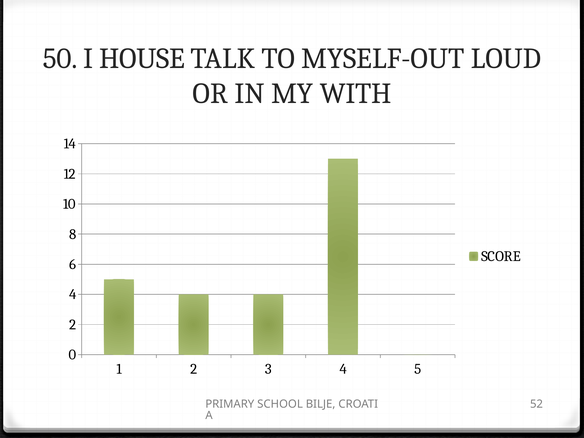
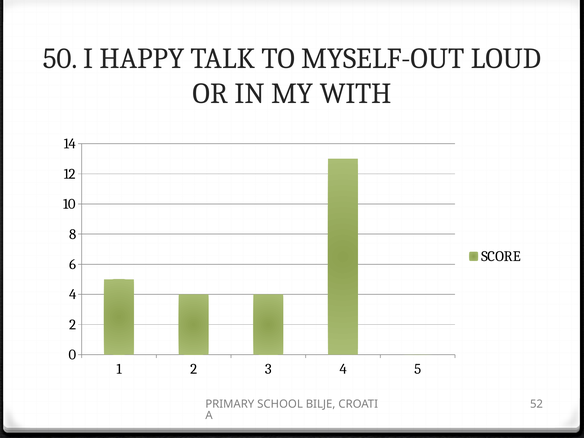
HOUSE: HOUSE -> HAPPY
